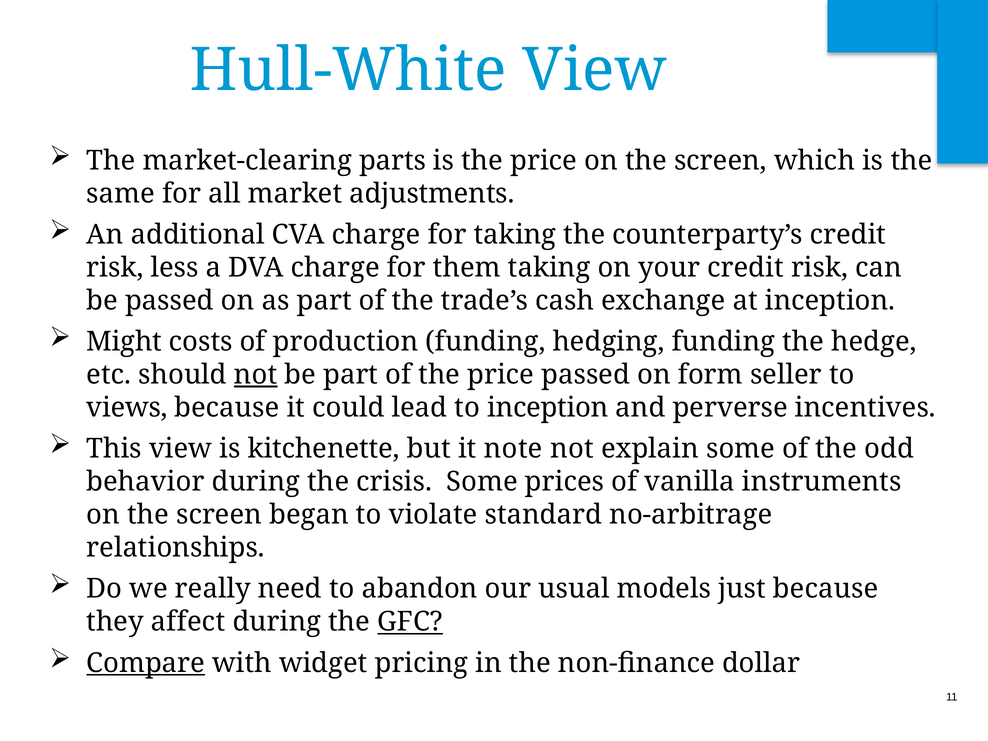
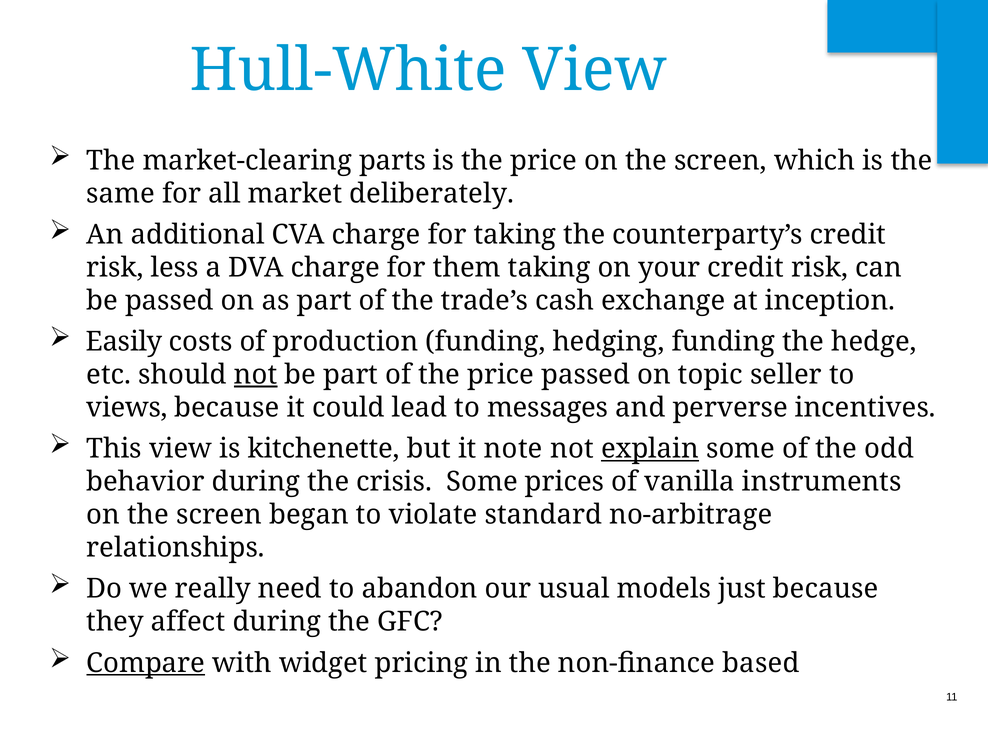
adjustments: adjustments -> deliberately
Might: Might -> Easily
form: form -> topic
to inception: inception -> messages
explain underline: none -> present
GFC underline: present -> none
dollar: dollar -> based
